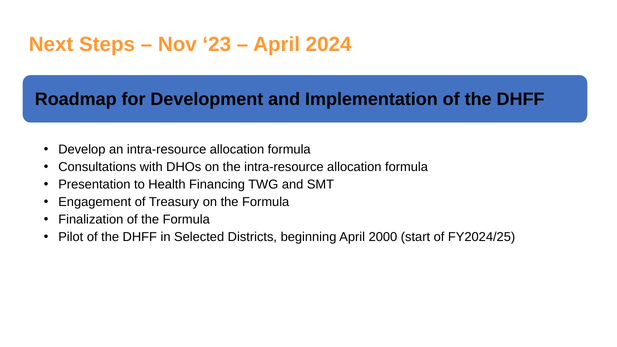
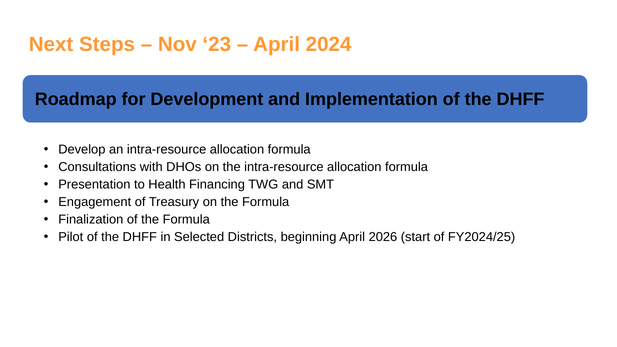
2000: 2000 -> 2026
